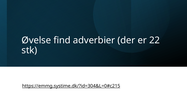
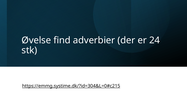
22: 22 -> 24
